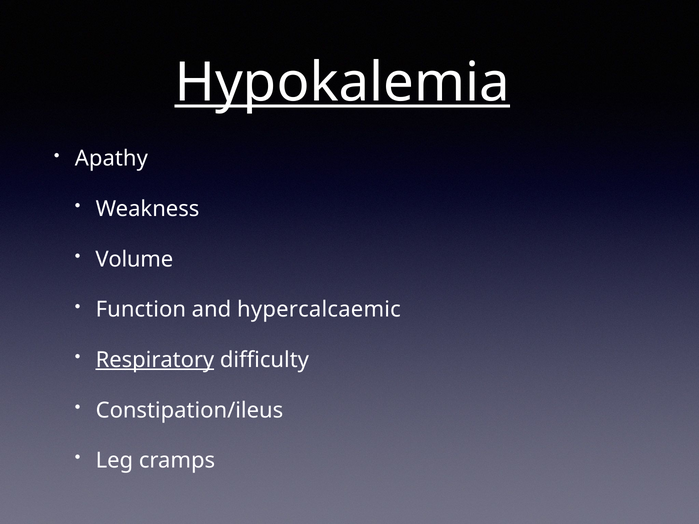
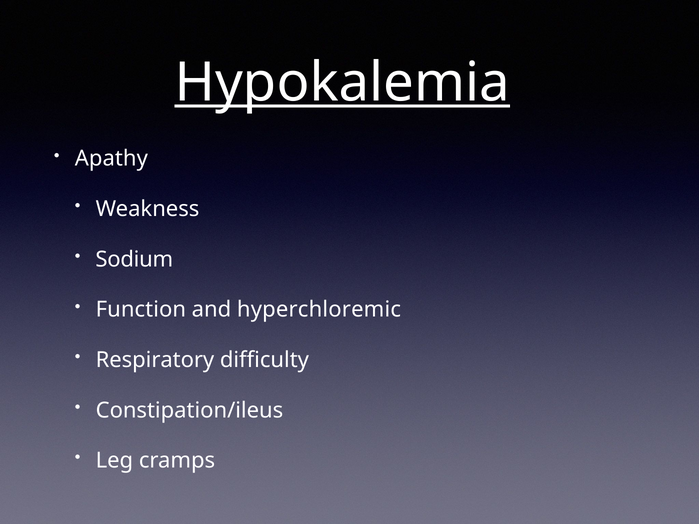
Volume: Volume -> Sodium
hypercalcaemic: hypercalcaemic -> hyperchloremic
Respiratory underline: present -> none
